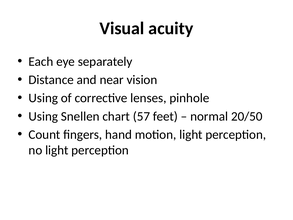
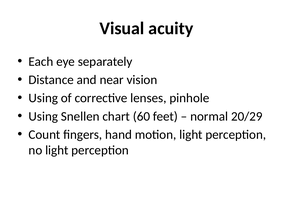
57: 57 -> 60
20/50: 20/50 -> 20/29
